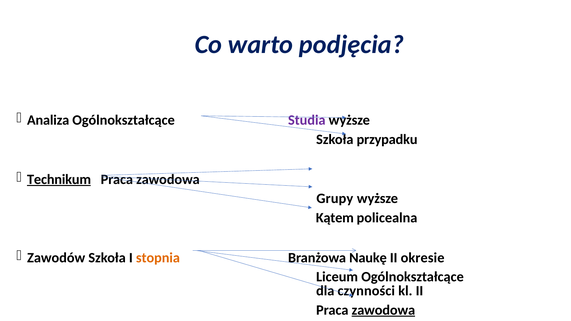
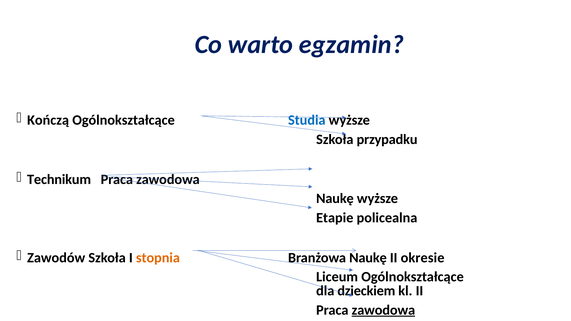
podjęcia: podjęcia -> egzamin
Analiza: Analiza -> Kończą
Studia colour: purple -> blue
Technikum underline: present -> none
Grupy at (335, 199): Grupy -> Naukę
Kątem: Kątem -> Etapie
czynności: czynności -> dzieckiem
